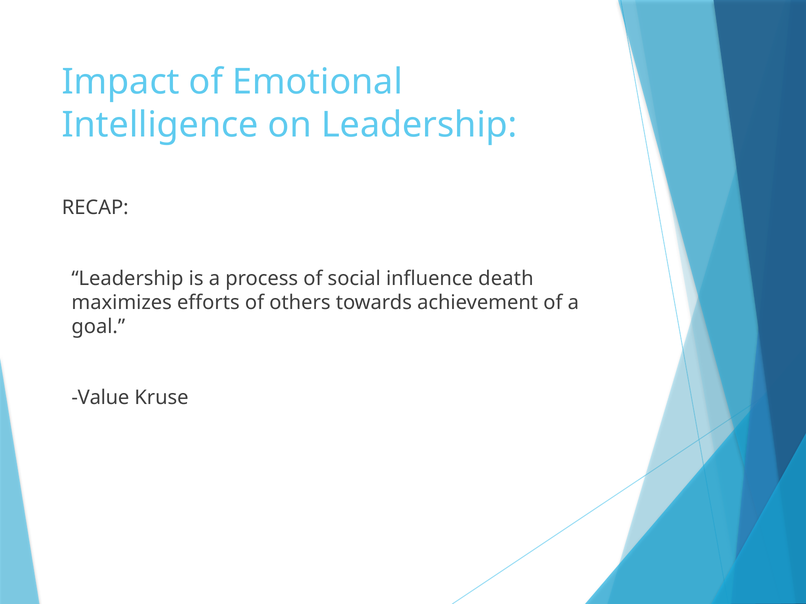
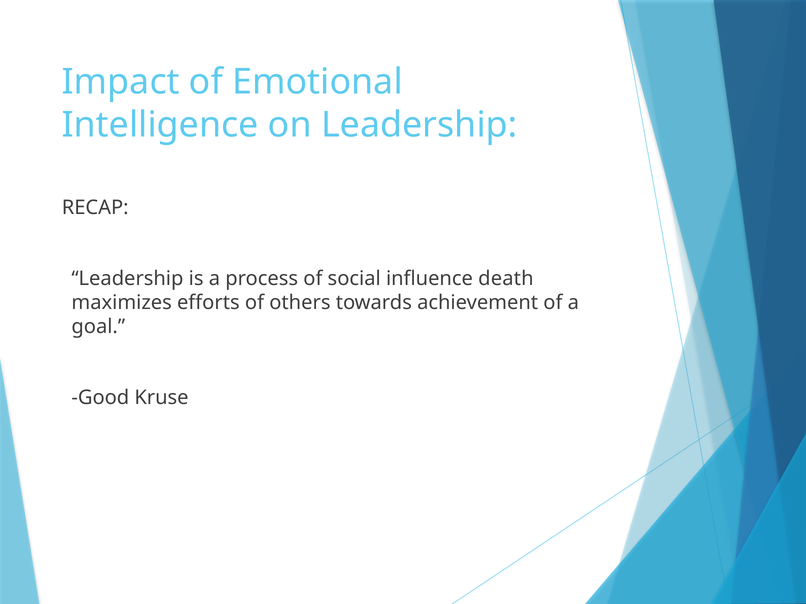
Value: Value -> Good
